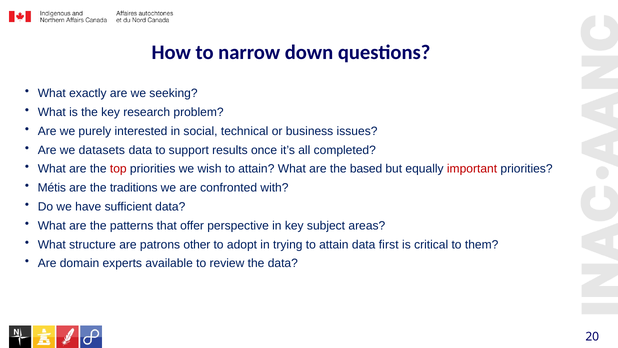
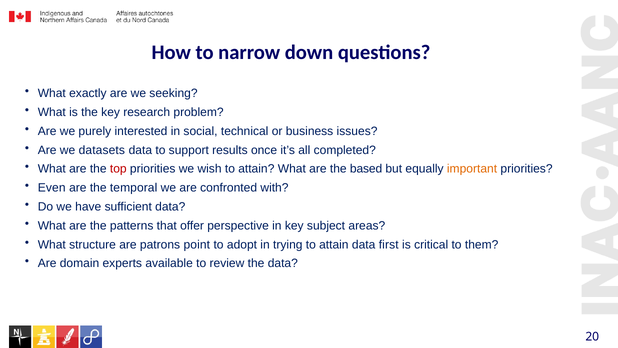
important colour: red -> orange
Métis: Métis -> Even
traditions: traditions -> temporal
other: other -> point
